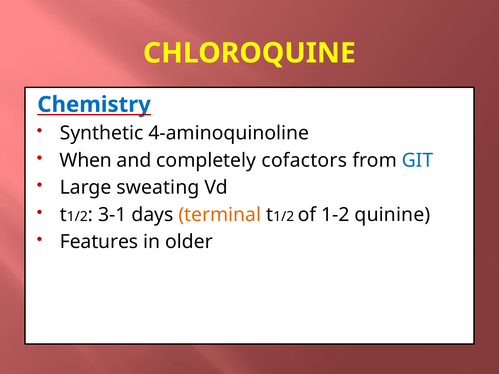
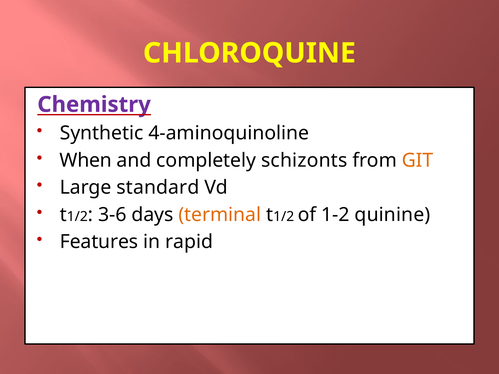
Chemistry colour: blue -> purple
cofactors: cofactors -> schizonts
GIT colour: blue -> orange
sweating: sweating -> standard
3-1: 3-1 -> 3-6
older: older -> rapid
